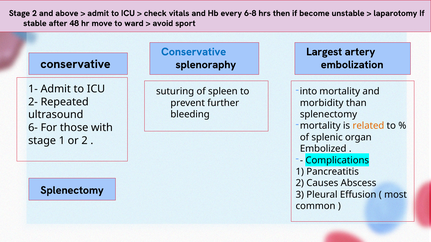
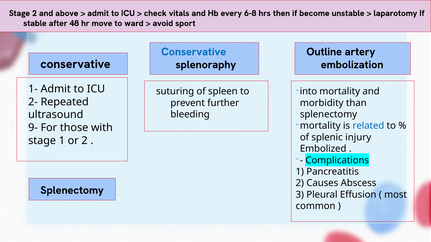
Largest: Largest -> Outline
related colour: orange -> blue
6-: 6- -> 9-
organ: organ -> injury
